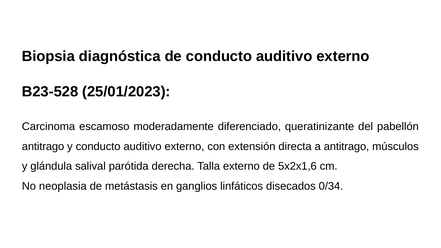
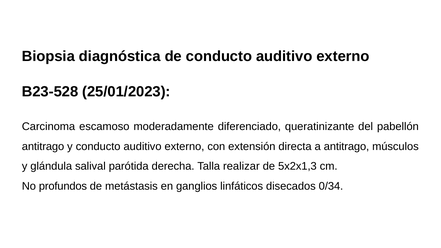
Talla externo: externo -> realizar
5x2x1,6: 5x2x1,6 -> 5x2x1,3
neoplasia: neoplasia -> profundos
